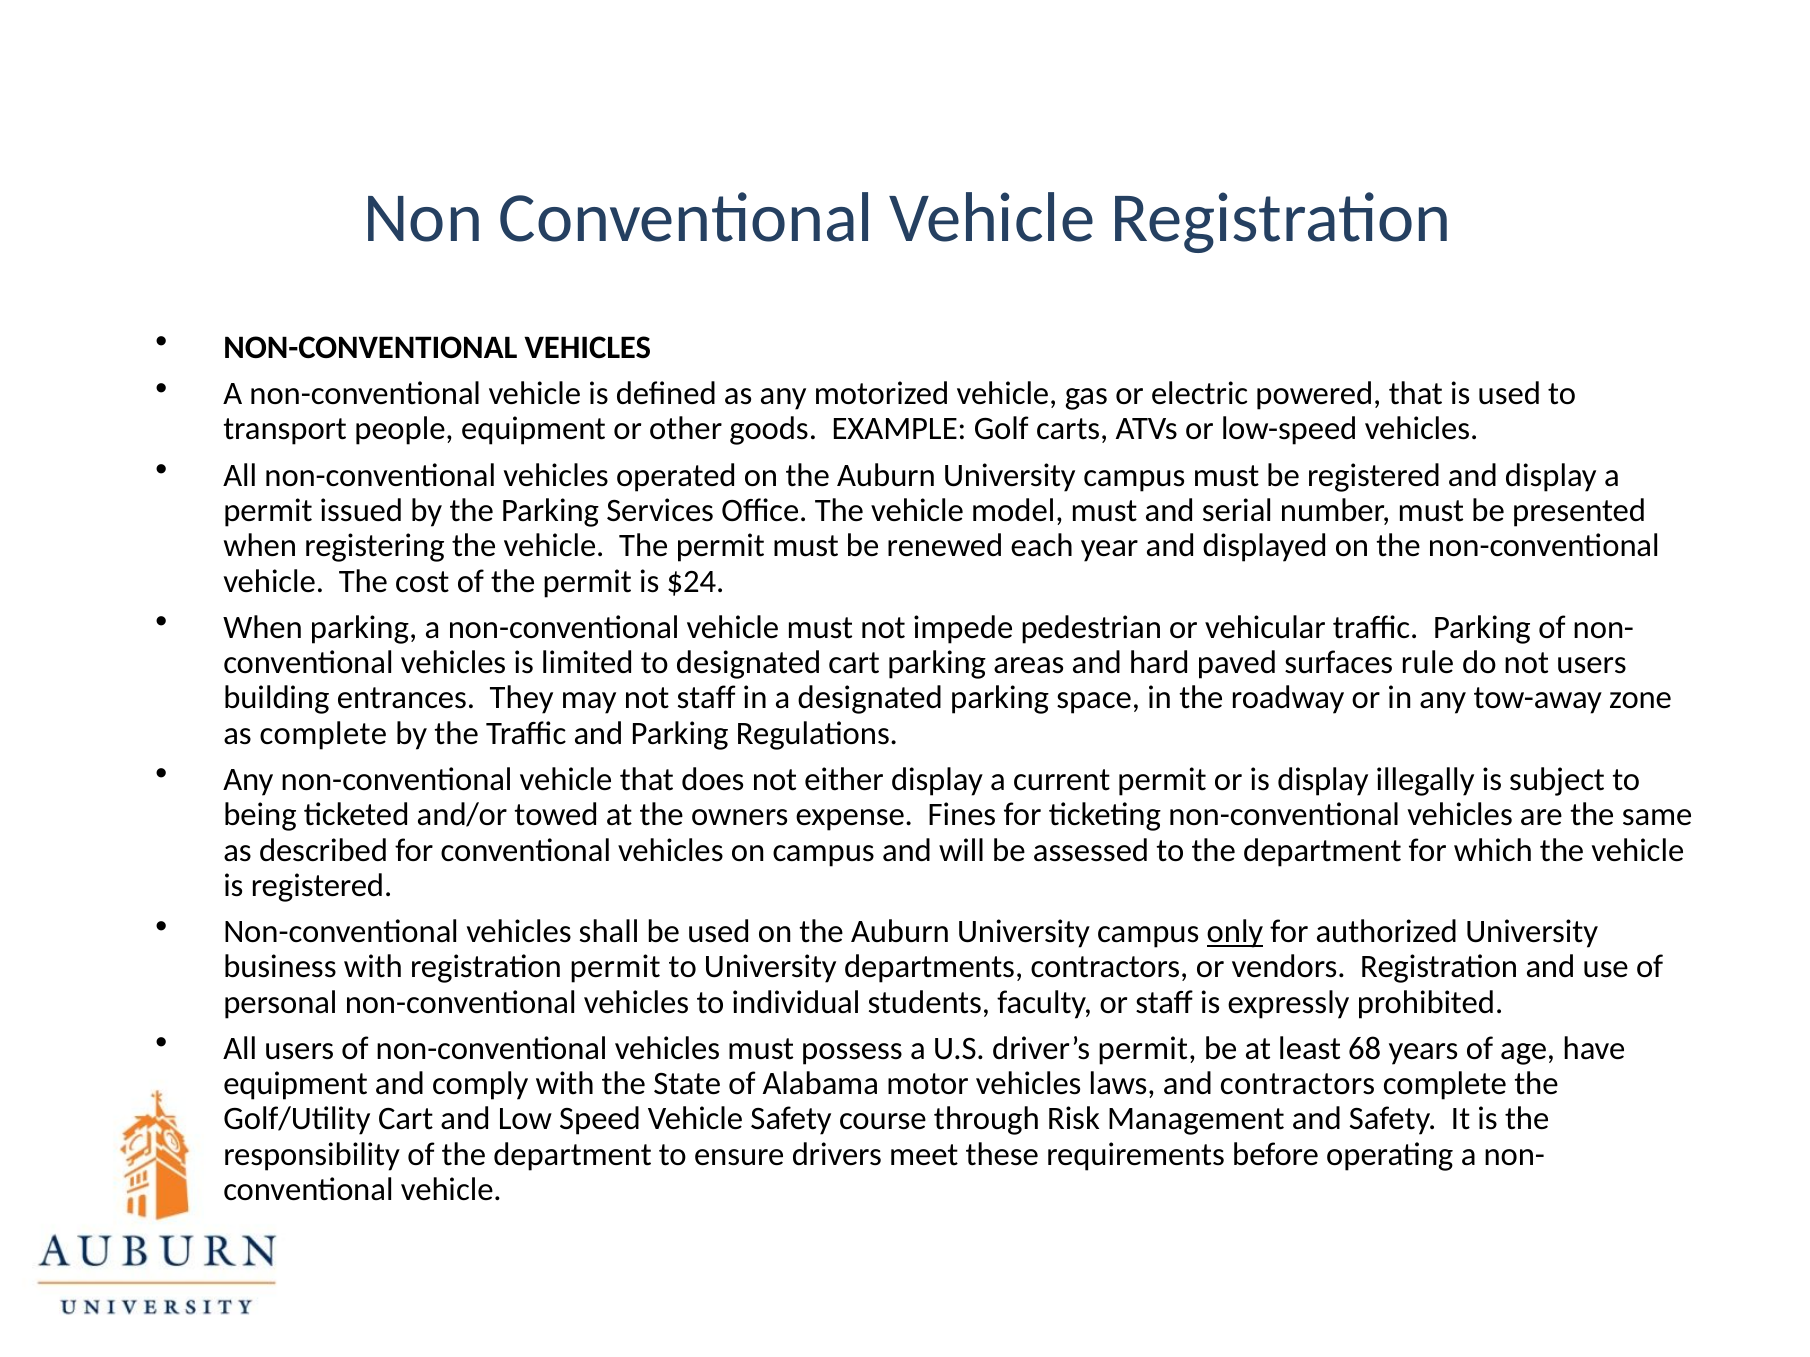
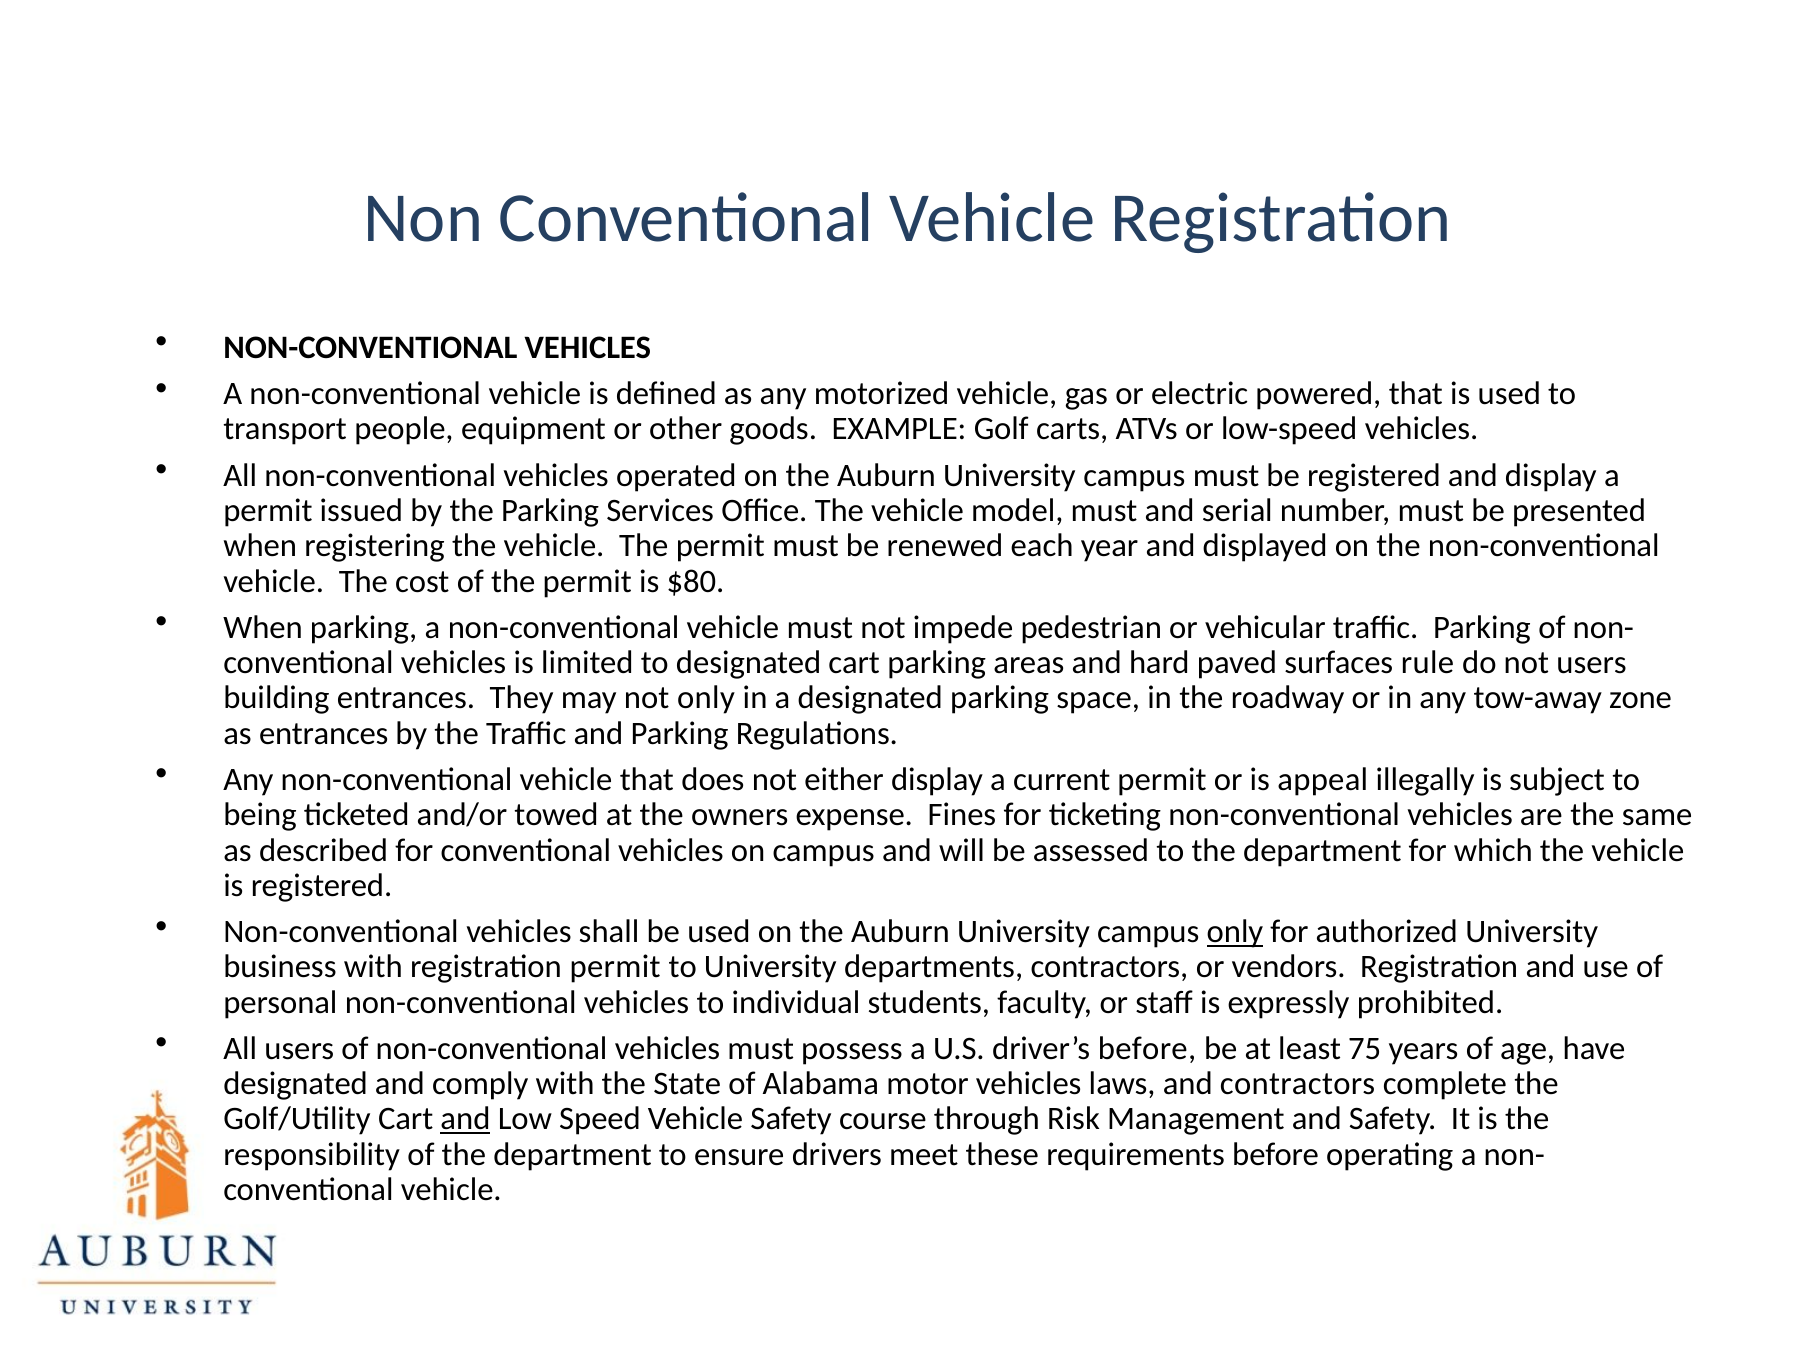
$24: $24 -> $80
not staff: staff -> only
as complete: complete -> entrances
is display: display -> appeal
driver’s permit: permit -> before
68: 68 -> 75
equipment at (296, 1084): equipment -> designated
and at (465, 1120) underline: none -> present
